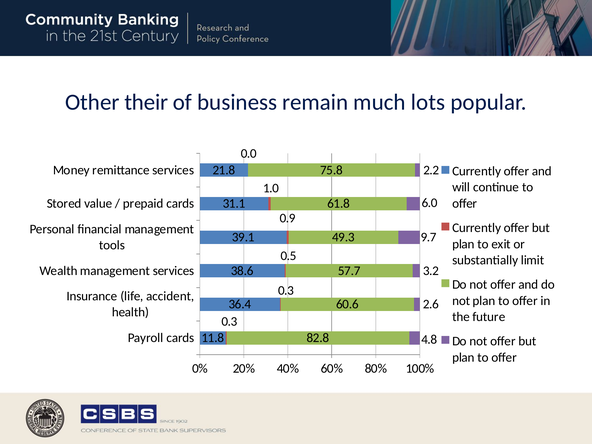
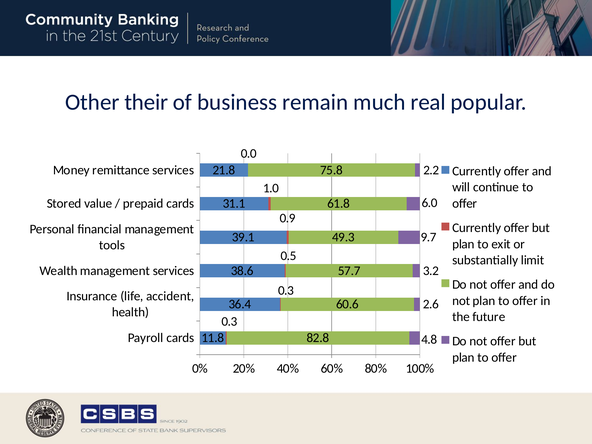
lots: lots -> real
